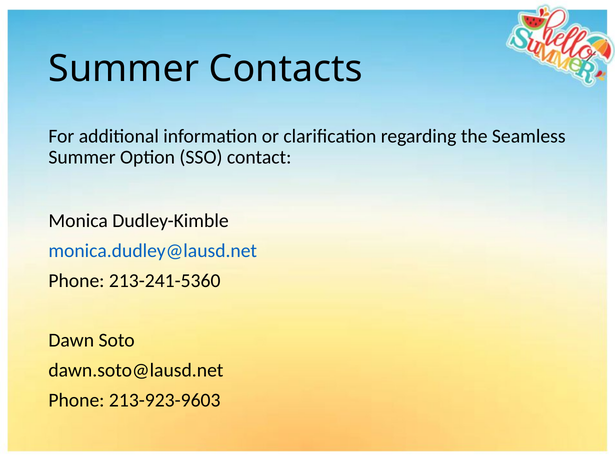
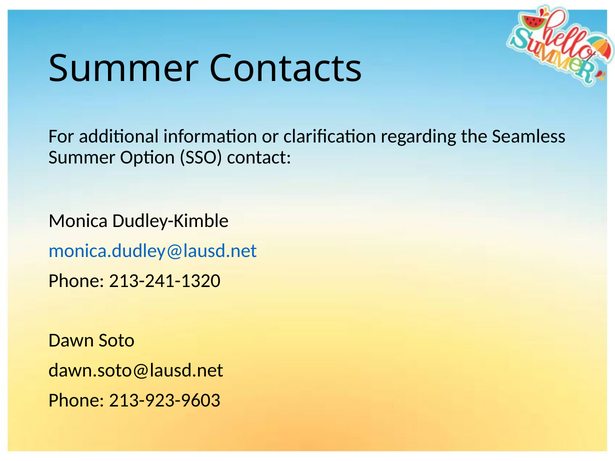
213-241-5360: 213-241-5360 -> 213-241-1320
